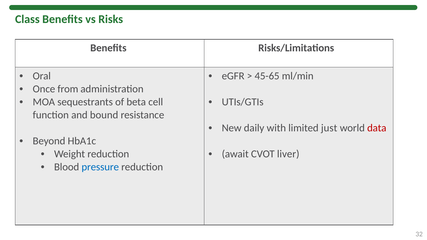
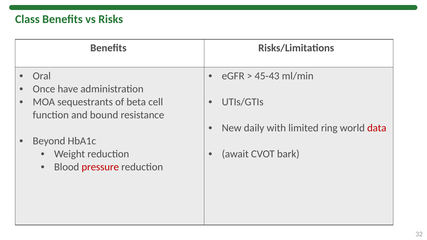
45-65: 45-65 -> 45-43
from: from -> have
just: just -> ring
liver: liver -> bark
pressure colour: blue -> red
